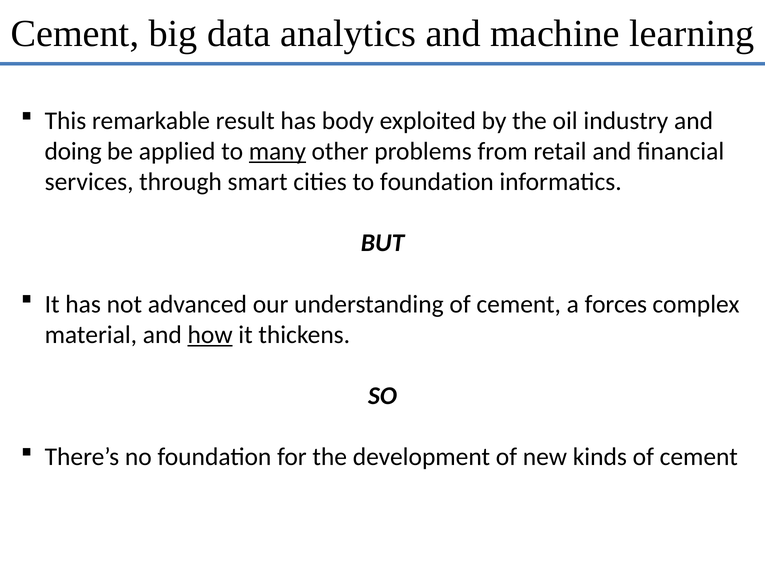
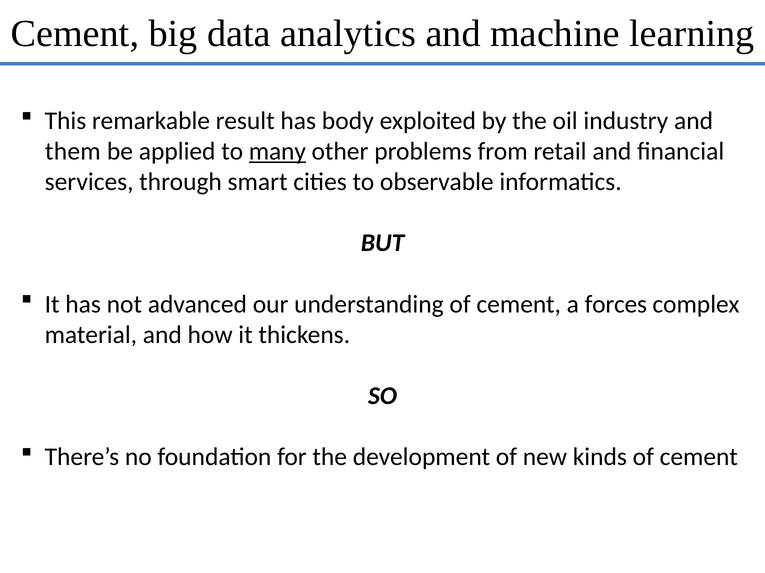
doing: doing -> them
to foundation: foundation -> observable
how underline: present -> none
